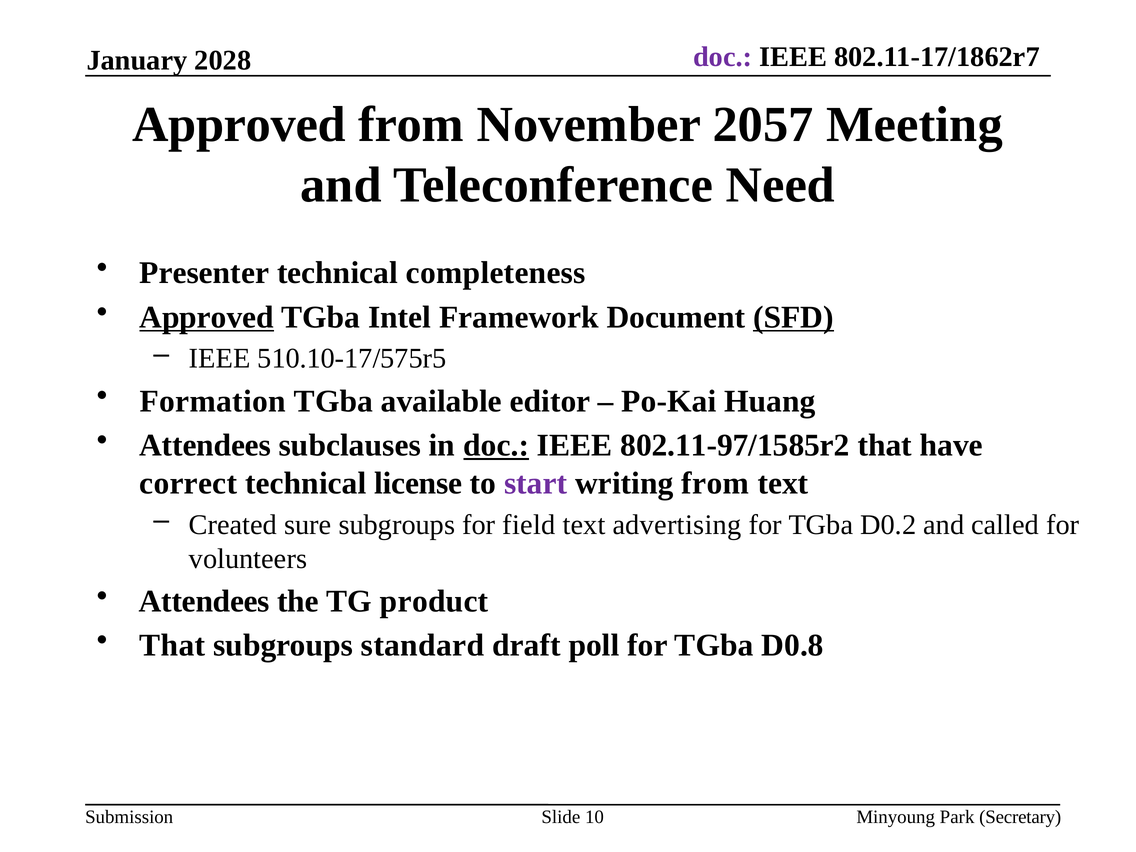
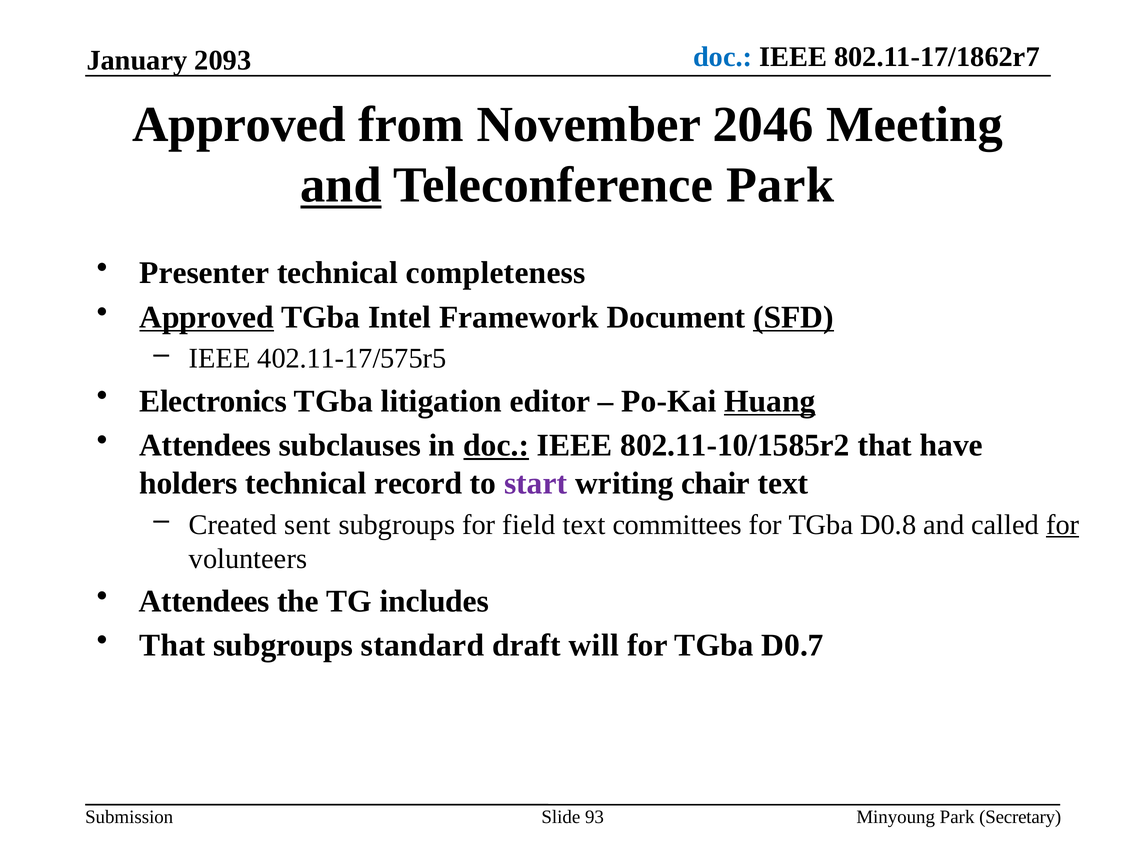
doc at (723, 57) colour: purple -> blue
2028: 2028 -> 2093
2057: 2057 -> 2046
and at (341, 185) underline: none -> present
Teleconference Need: Need -> Park
510.10-17/575r5: 510.10-17/575r5 -> 402.11-17/575r5
Formation: Formation -> Electronics
available: available -> litigation
Huang underline: none -> present
802.11-97/1585r2: 802.11-97/1585r2 -> 802.11-10/1585r2
correct: correct -> holders
license: license -> record
writing from: from -> chair
sure: sure -> sent
advertising: advertising -> committees
D0.2: D0.2 -> D0.8
for at (1063, 525) underline: none -> present
product: product -> includes
poll: poll -> will
D0.8: D0.8 -> D0.7
10: 10 -> 93
